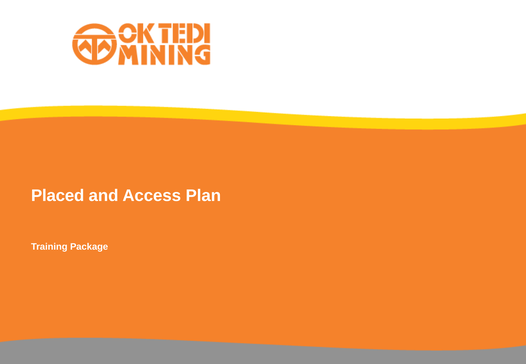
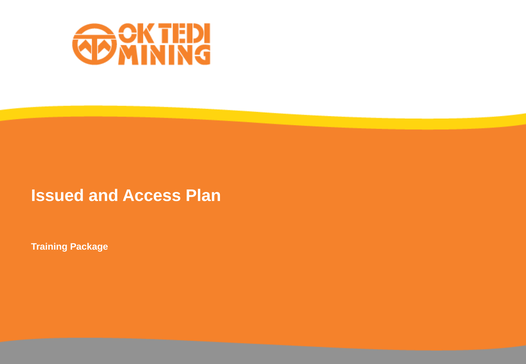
Placed: Placed -> Issued
